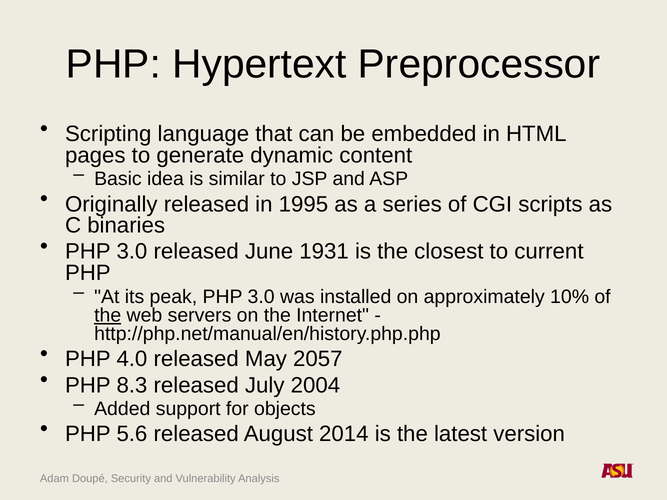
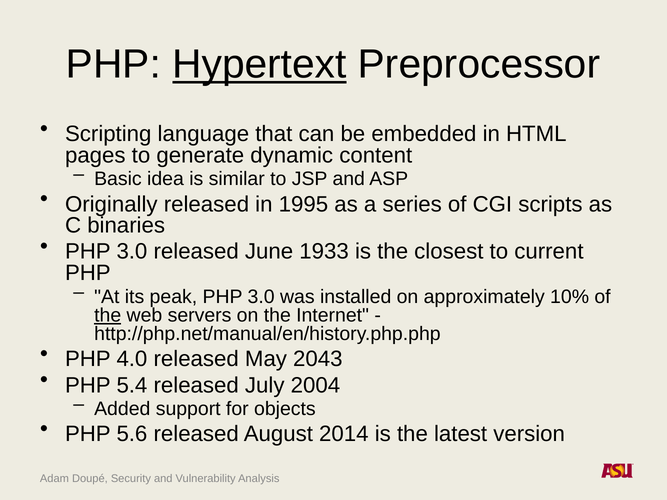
Hypertext underline: none -> present
1931: 1931 -> 1933
2057: 2057 -> 2043
8.3: 8.3 -> 5.4
